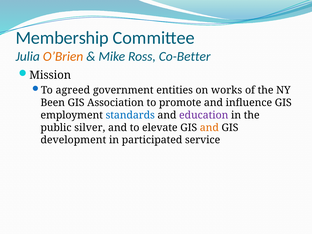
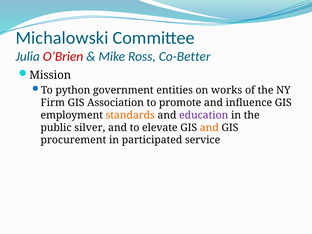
Membership: Membership -> Michalowski
O’Brien colour: orange -> red
agreed: agreed -> python
Been: Been -> Firm
standards colour: blue -> orange
development: development -> procurement
